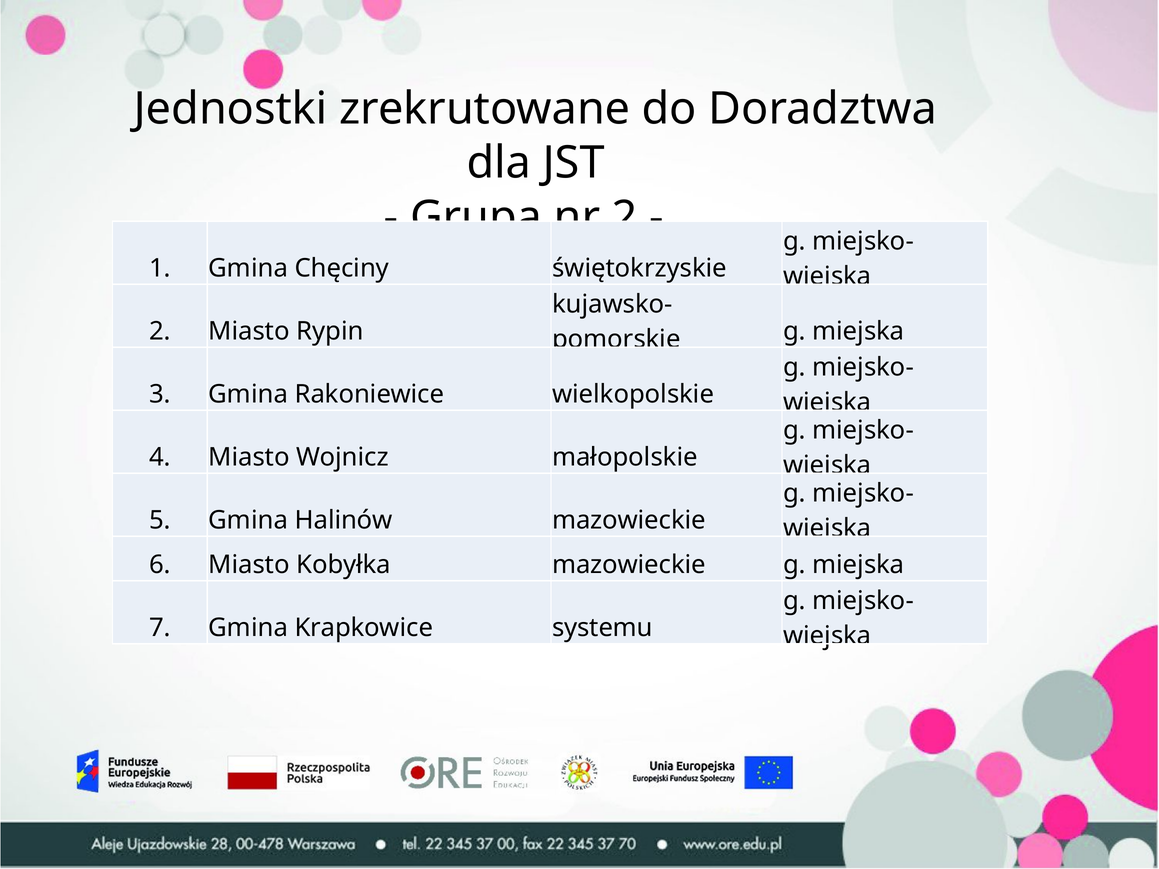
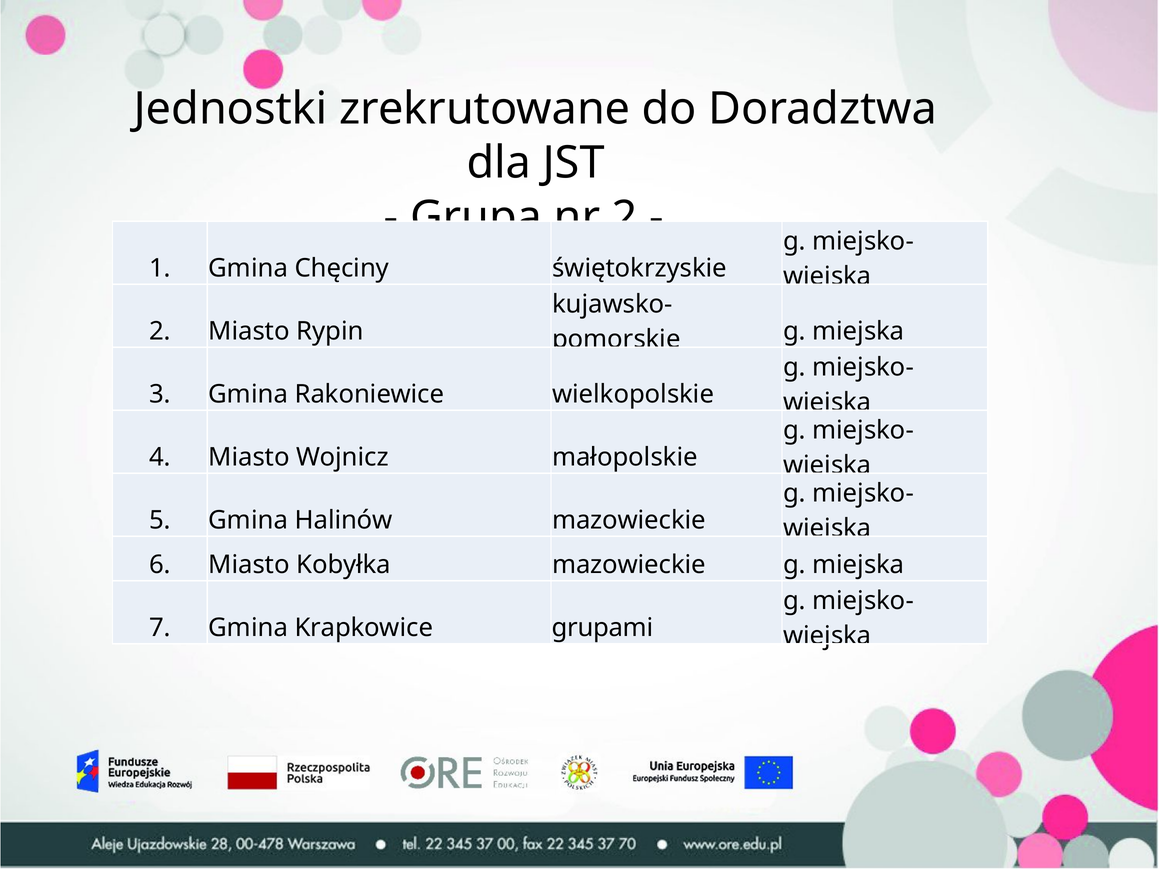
systemu: systemu -> grupami
